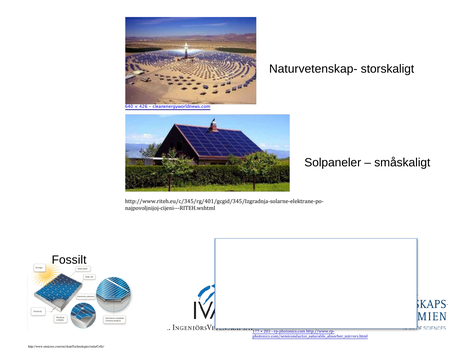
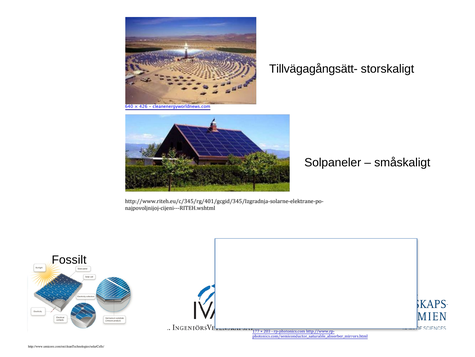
Naturvetenskap-: Naturvetenskap- -> Tillvägagångsätt-
